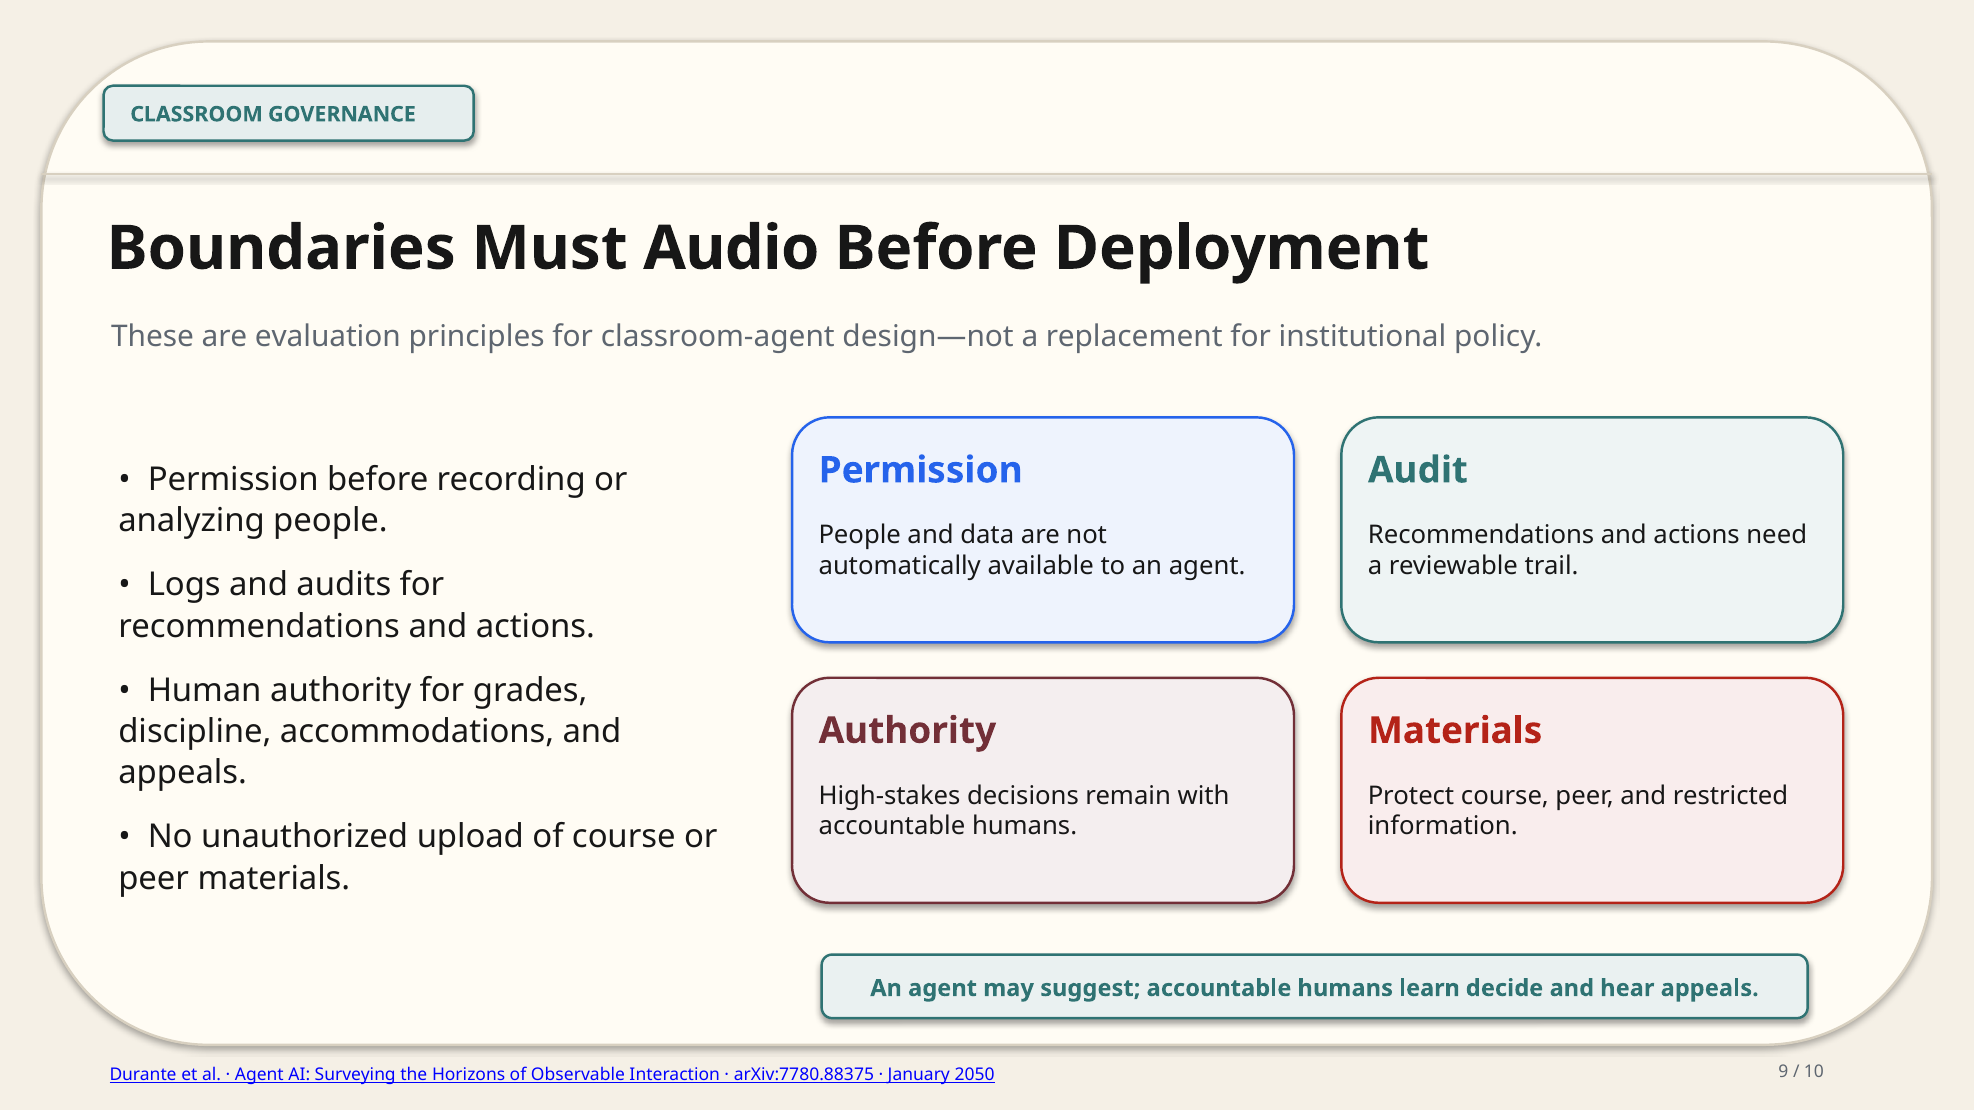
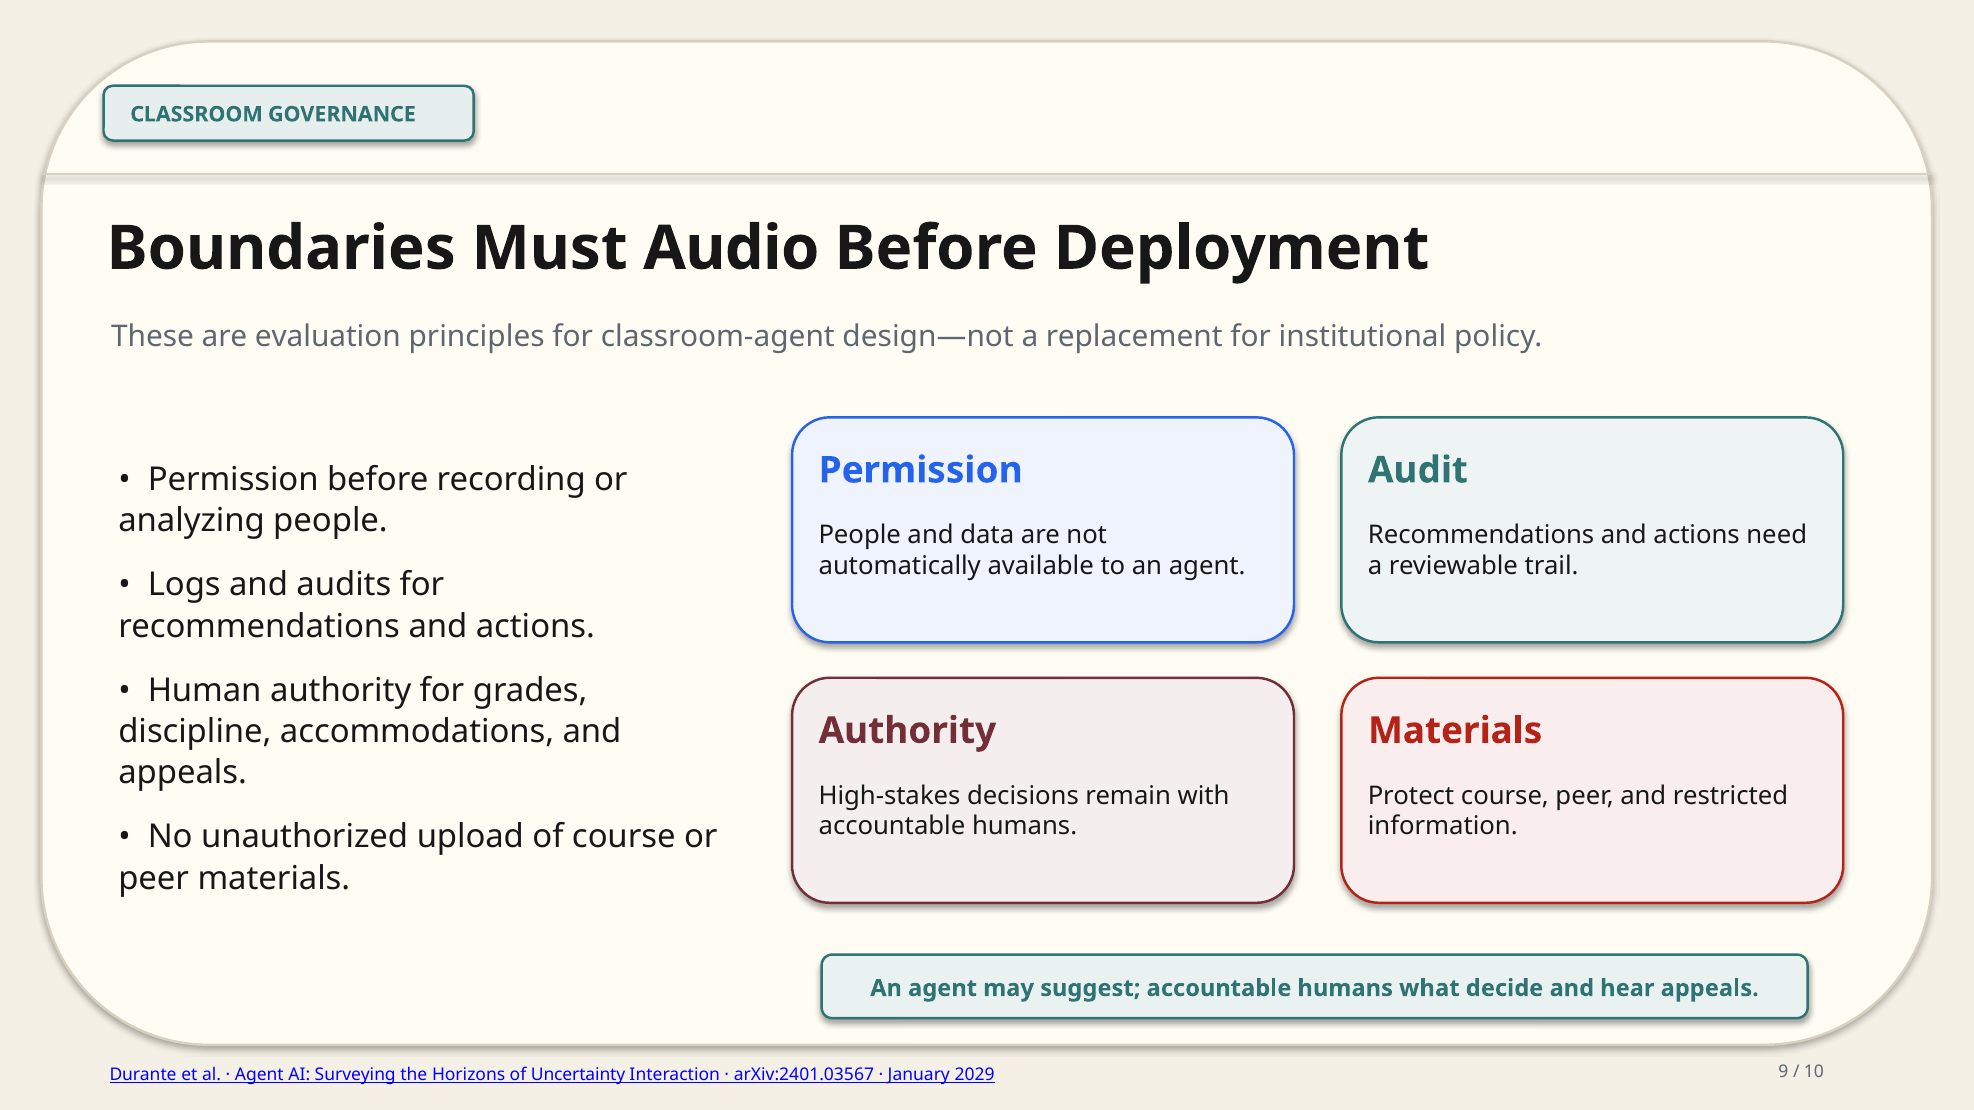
learn: learn -> what
Observable: Observable -> Uncertainty
arXiv:7780.88375: arXiv:7780.88375 -> arXiv:2401.03567
2050: 2050 -> 2029
